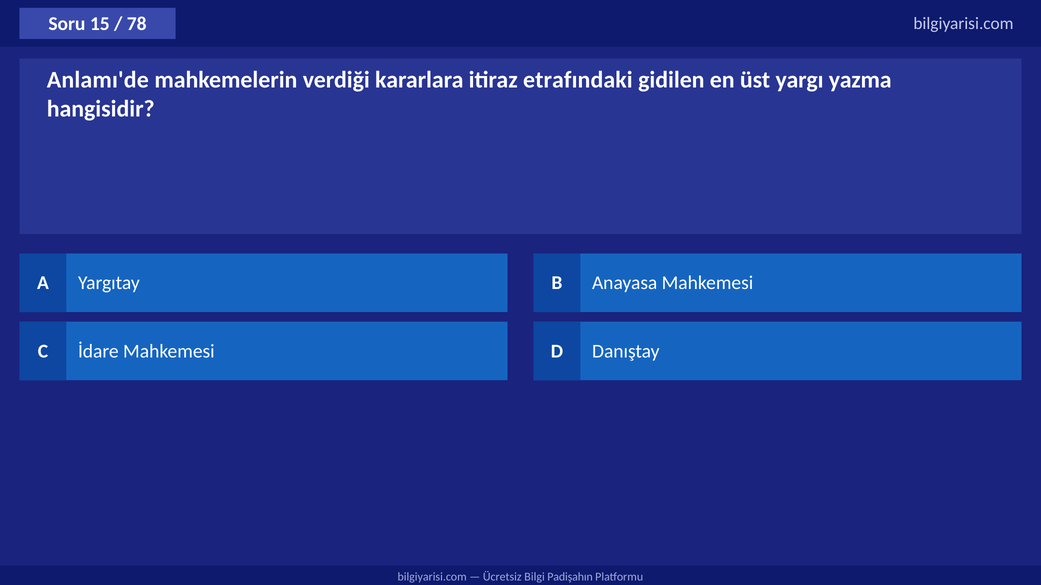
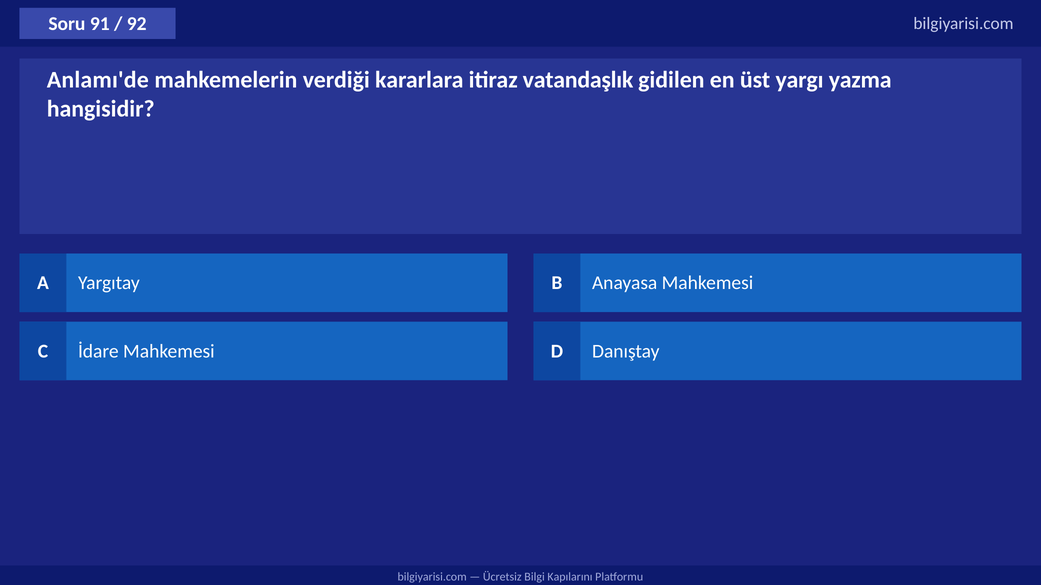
15: 15 -> 91
78: 78 -> 92
etrafındaki: etrafındaki -> vatandaşlık
Padişahın: Padişahın -> Kapılarını
